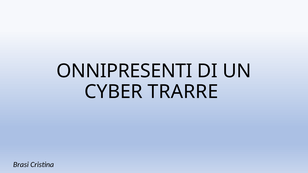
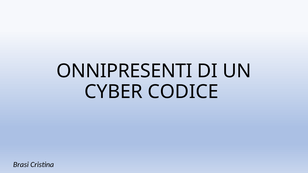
TRARRE: TRARRE -> CODICE
